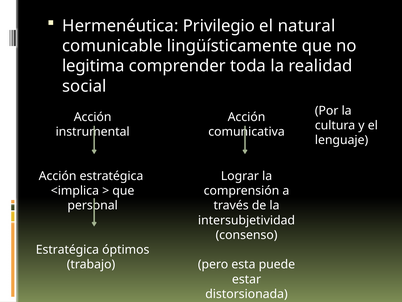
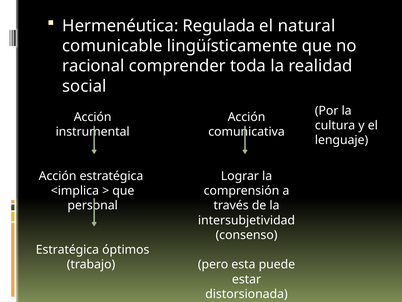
Privilegio: Privilegio -> Regulada
legitima: legitima -> racional
